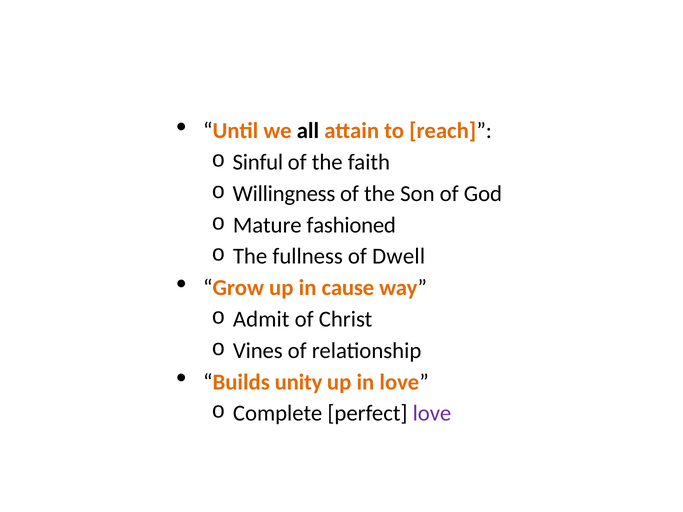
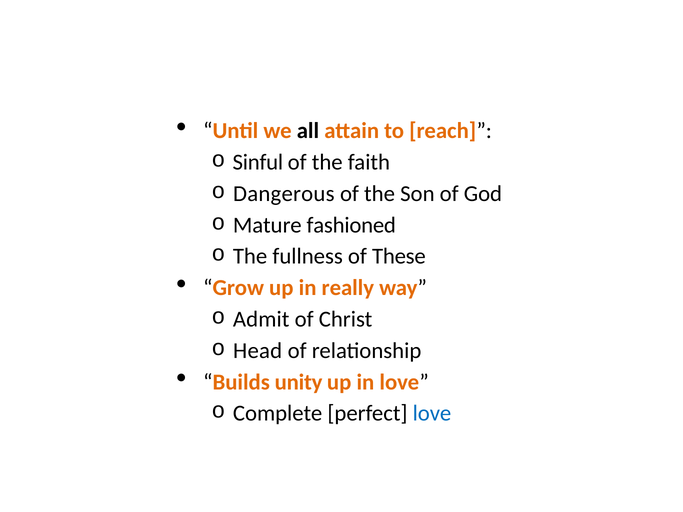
Willingness: Willingness -> Dangerous
Dwell: Dwell -> These
cause: cause -> really
Vines: Vines -> Head
love at (432, 414) colour: purple -> blue
